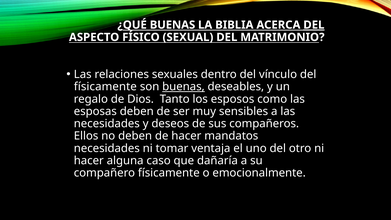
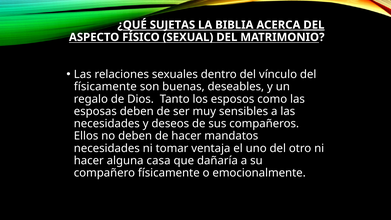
¿QUÉ BUENAS: BUENAS -> SUJETAS
buenas at (183, 87) underline: present -> none
caso: caso -> casa
